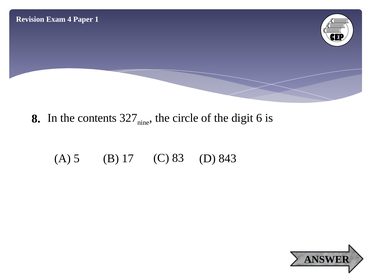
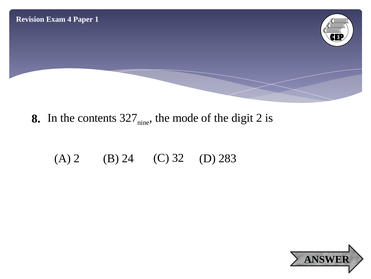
circle: circle -> mode
digit 6: 6 -> 2
A 5: 5 -> 2
17: 17 -> 24
83: 83 -> 32
843: 843 -> 283
